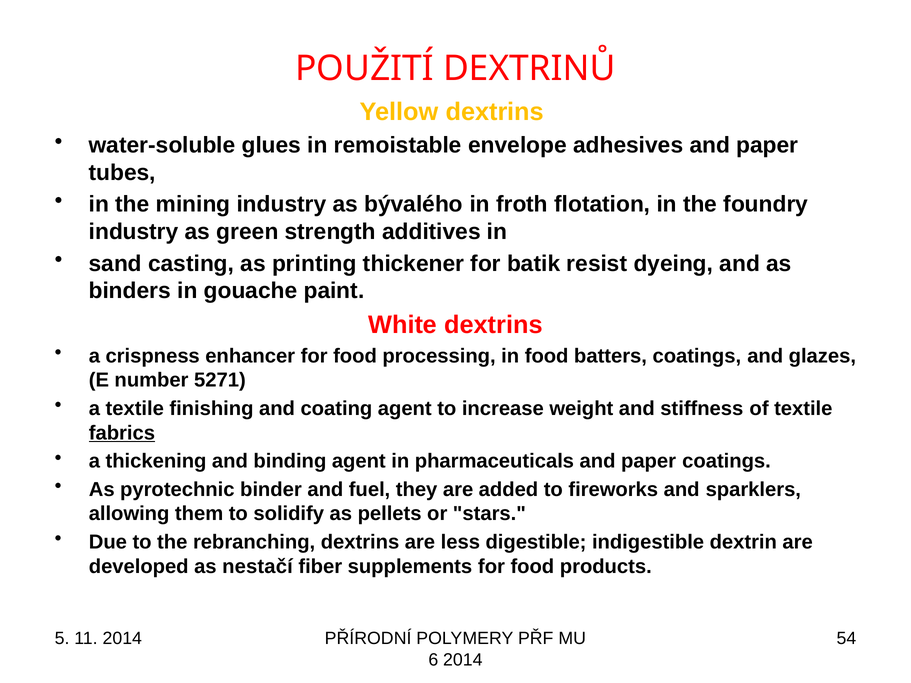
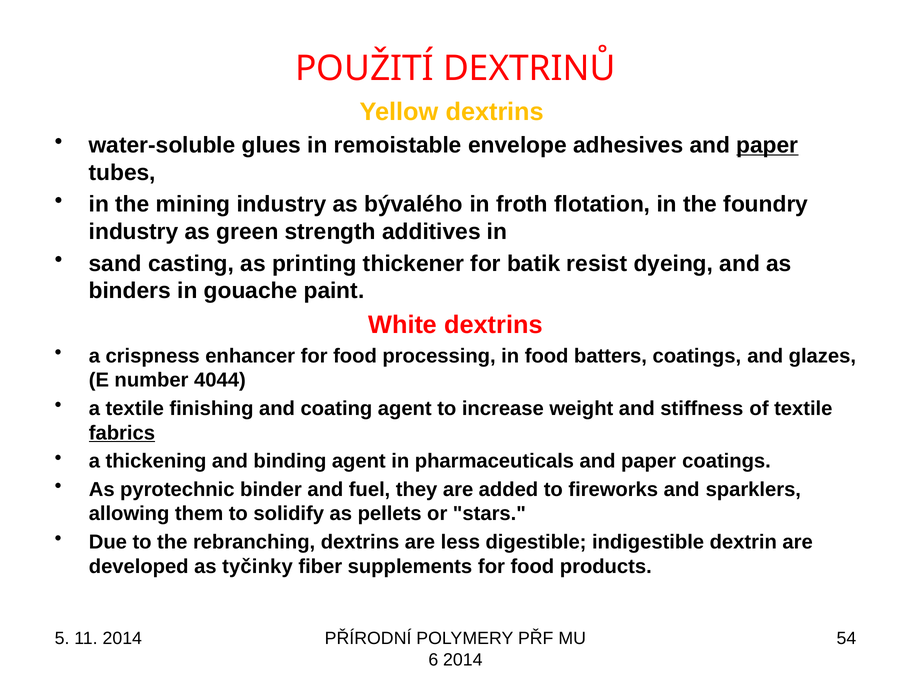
paper at (767, 145) underline: none -> present
5271: 5271 -> 4044
nestačí: nestačí -> tyčinky
